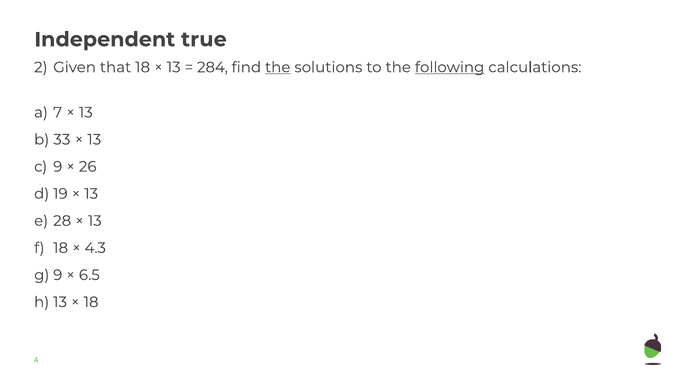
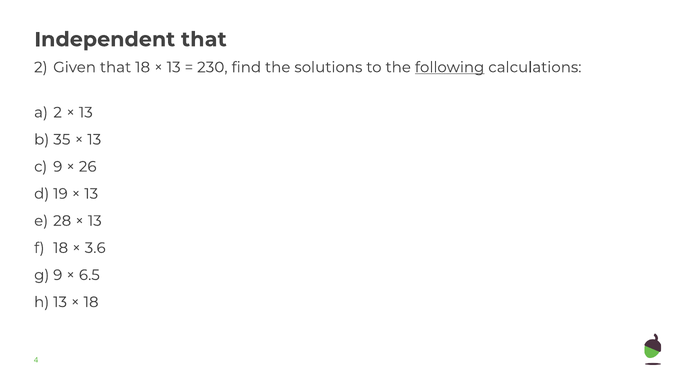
Independent true: true -> that
284: 284 -> 230
the at (278, 67) underline: present -> none
7 at (58, 112): 7 -> 2
33: 33 -> 35
4.3: 4.3 -> 3.6
